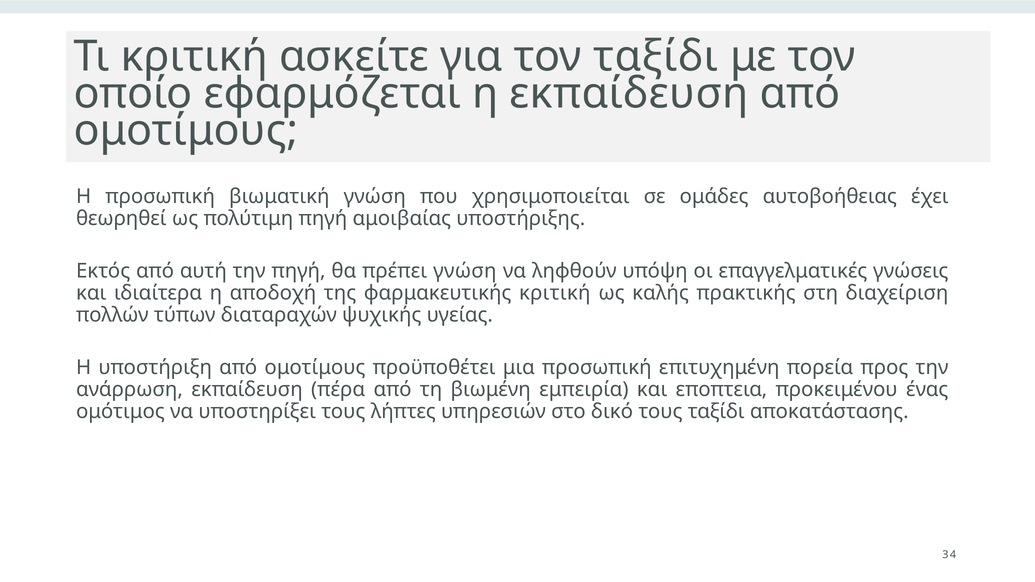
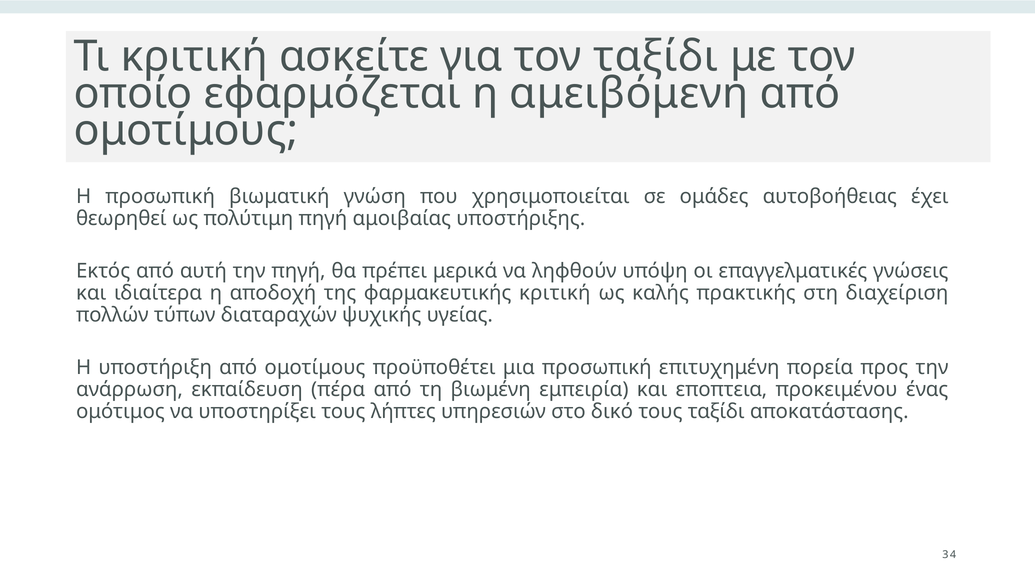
η εκπαίδευση: εκπαίδευση -> αμειβόμενη
πρέπει γνώση: γνώση -> μερικά
